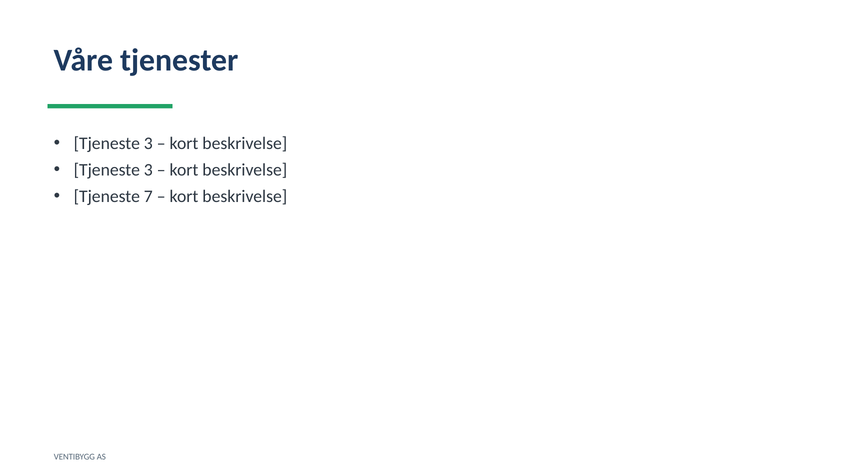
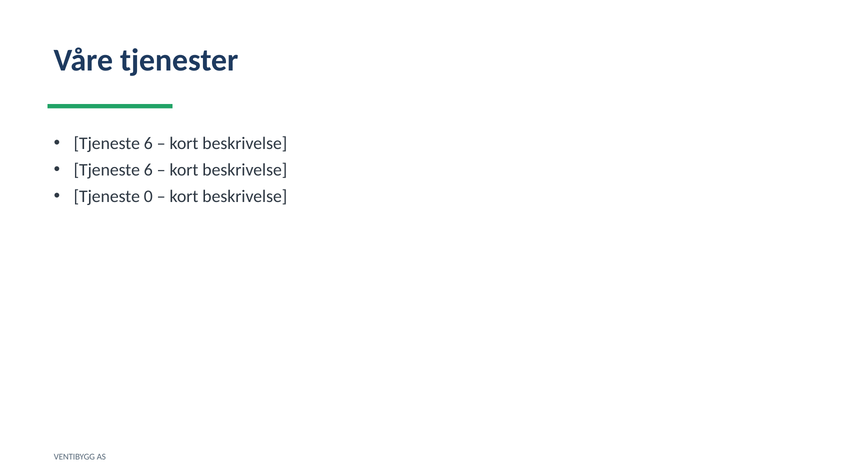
3 at (148, 143): 3 -> 6
3 at (148, 170): 3 -> 6
7: 7 -> 0
